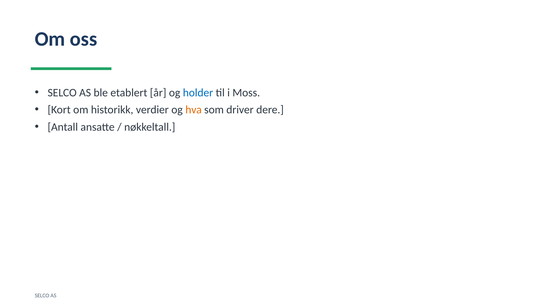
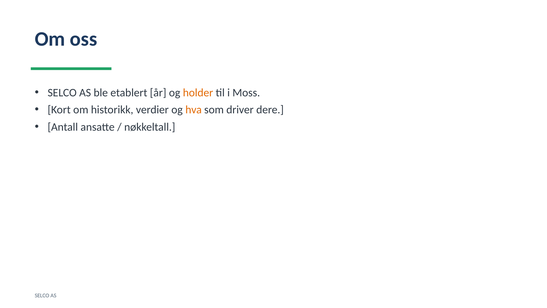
holder colour: blue -> orange
